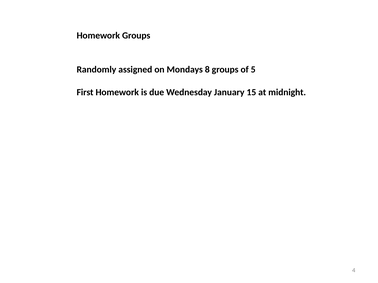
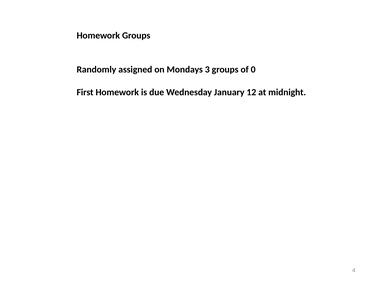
8: 8 -> 3
5: 5 -> 0
15: 15 -> 12
